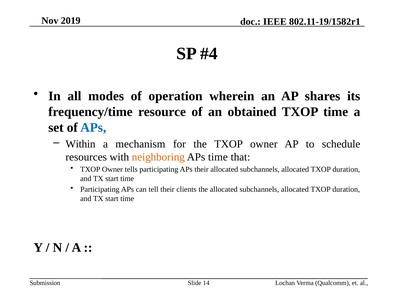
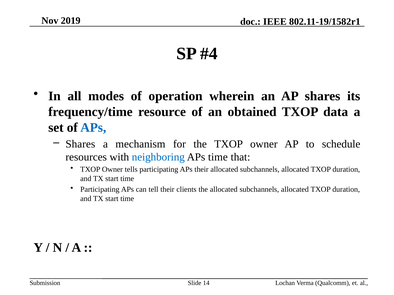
TXOP time: time -> data
Within at (80, 144): Within -> Shares
neighboring colour: orange -> blue
